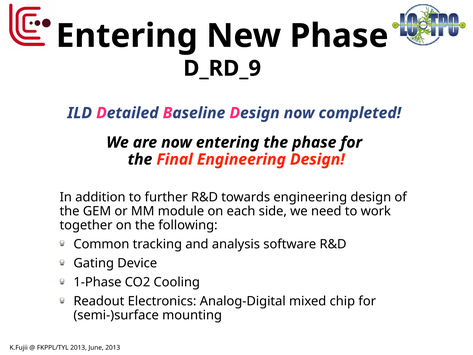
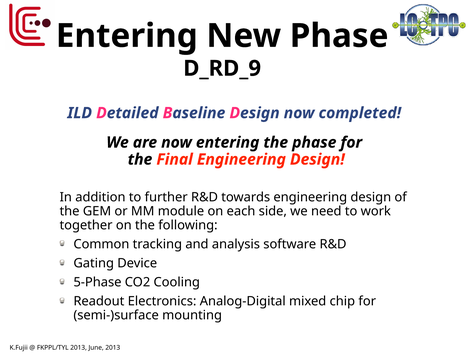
1-Phase: 1-Phase -> 5-Phase
